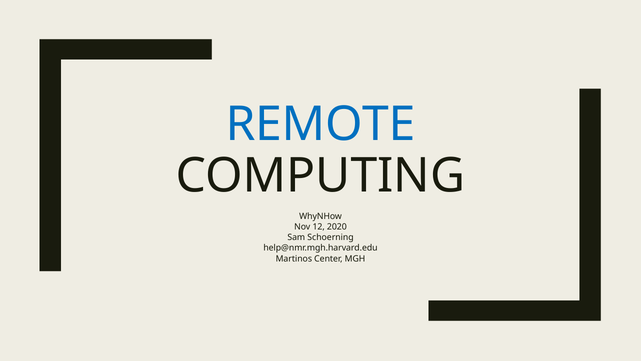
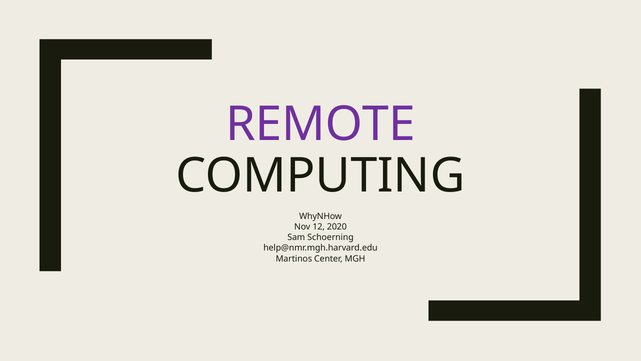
REMOTE colour: blue -> purple
